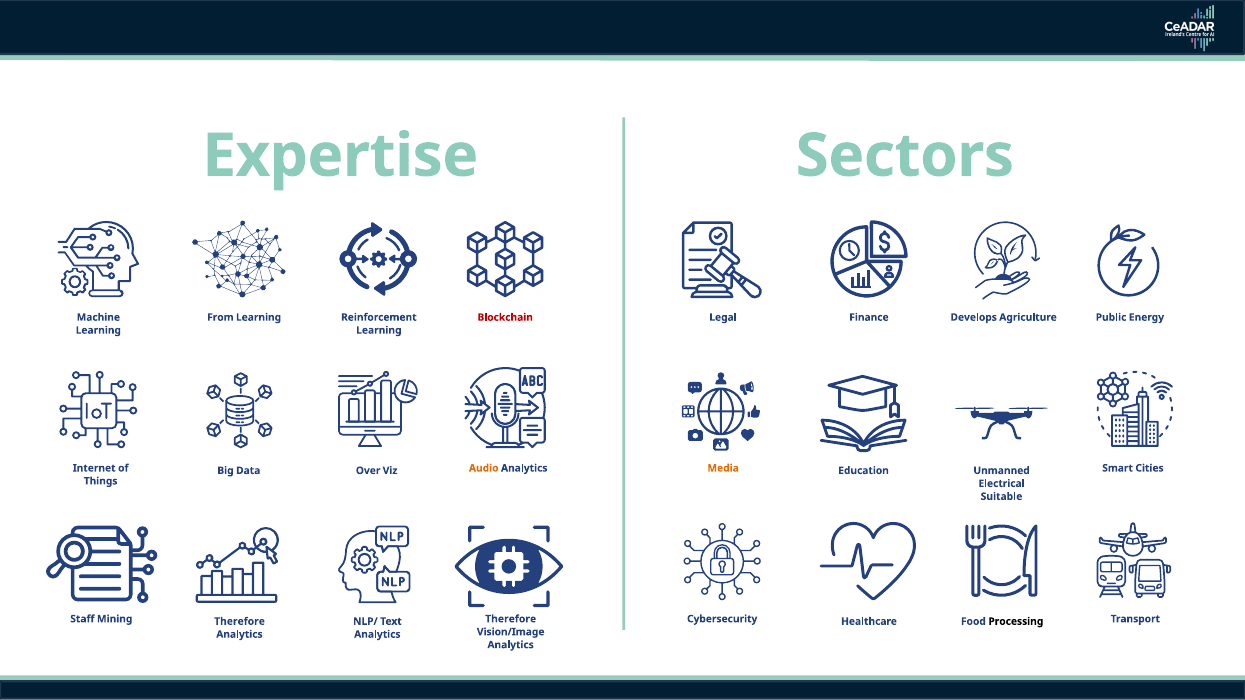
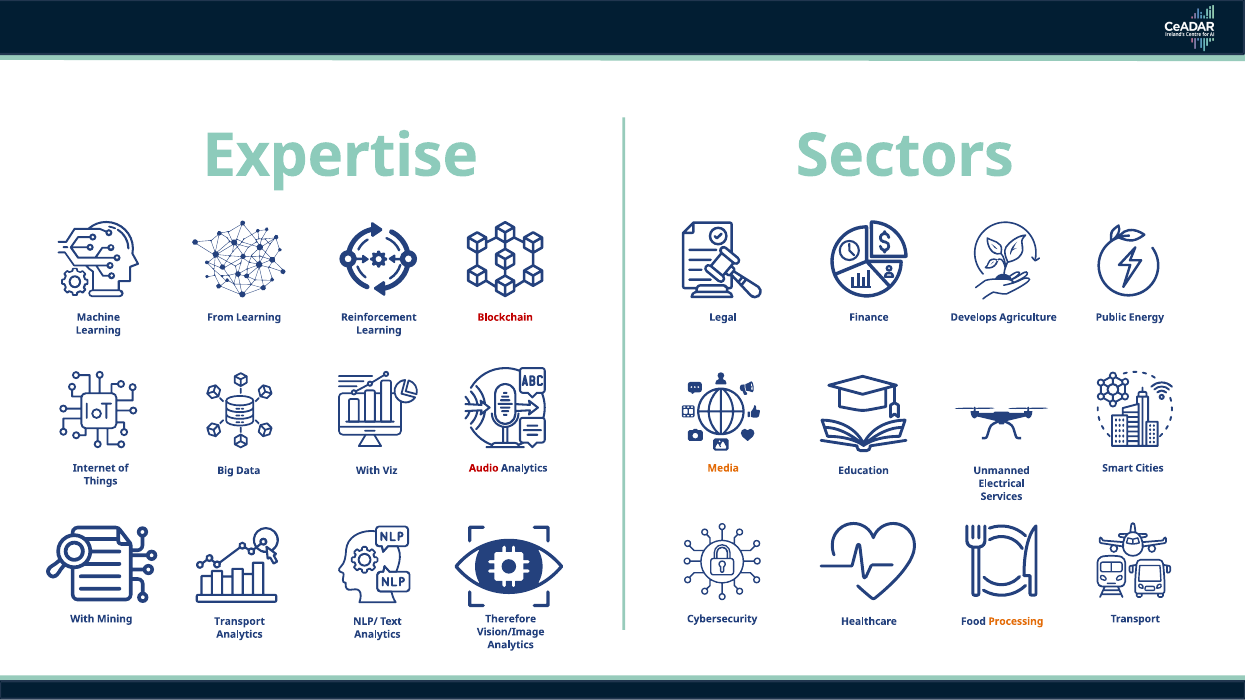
Data Over: Over -> With
Audio colour: orange -> red
Suitable: Suitable -> Services
Staff at (82, 619): Staff -> With
Mining Therefore: Therefore -> Transport
Processing colour: black -> orange
